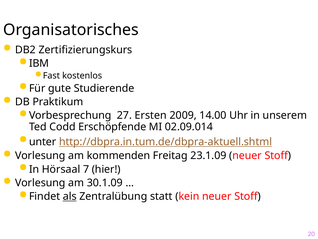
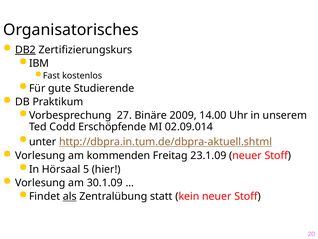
DB2 underline: none -> present
Ersten: Ersten -> Binäre
7: 7 -> 5
